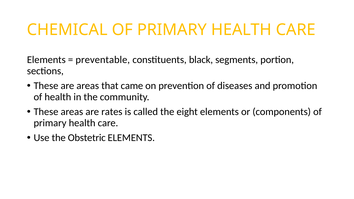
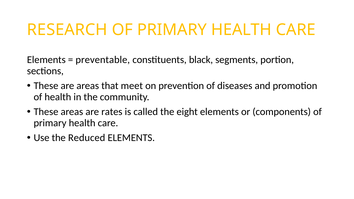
CHEMICAL: CHEMICAL -> RESEARCH
came: came -> meet
Obstetric: Obstetric -> Reduced
